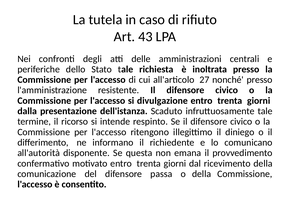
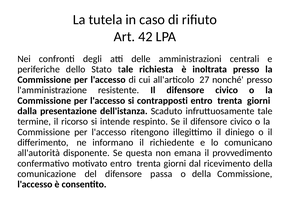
43: 43 -> 42
divulgazione: divulgazione -> contrapposti
